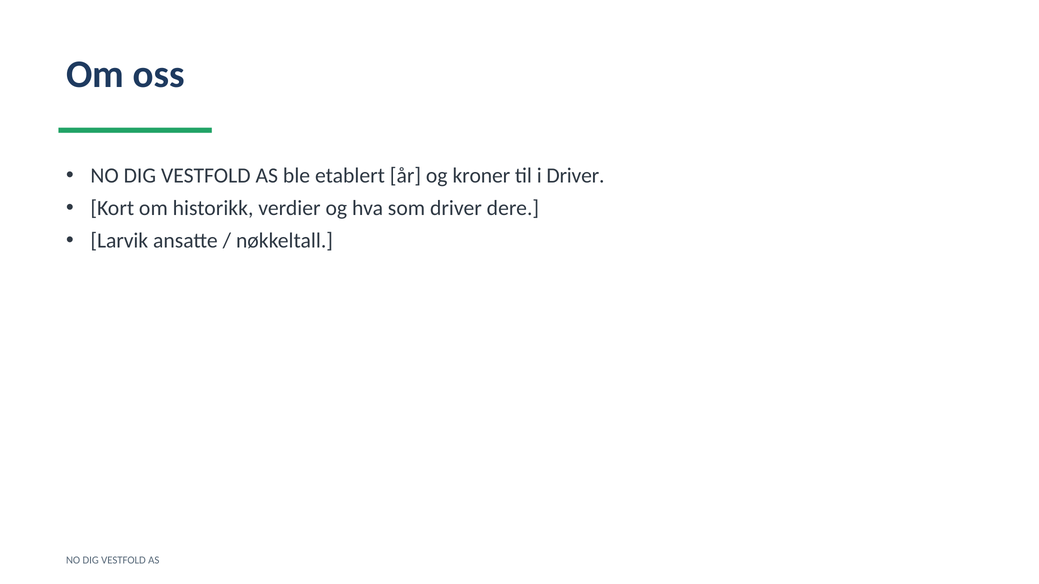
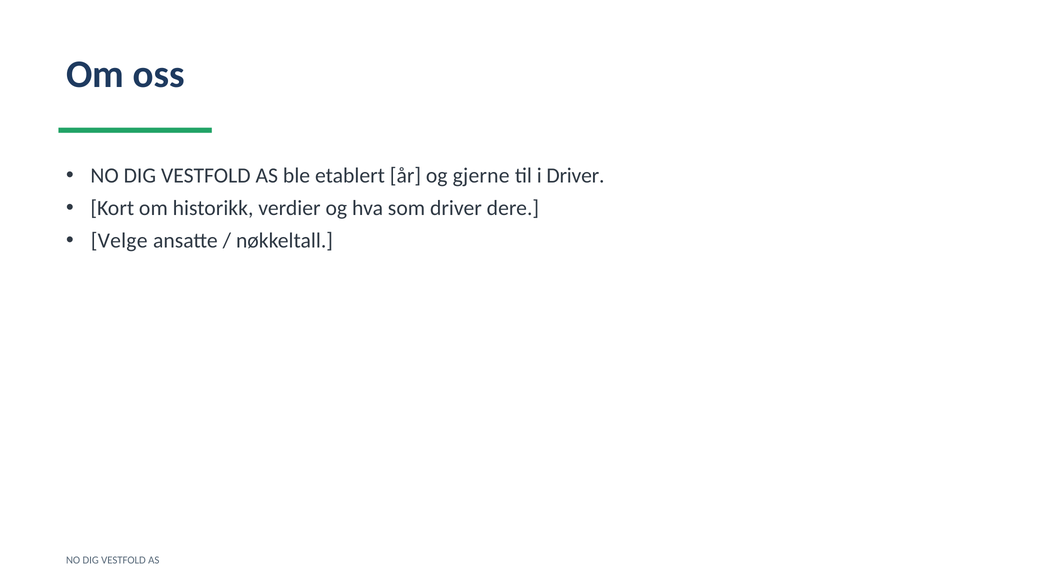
kroner: kroner -> gjerne
Larvik: Larvik -> Velge
